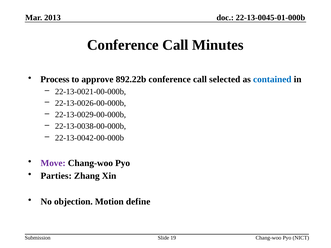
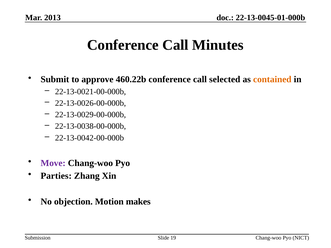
Process: Process -> Submit
892.22b: 892.22b -> 460.22b
contained colour: blue -> orange
define: define -> makes
